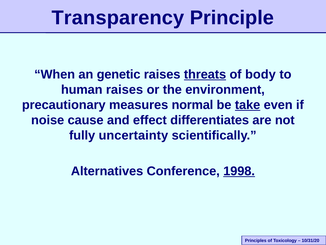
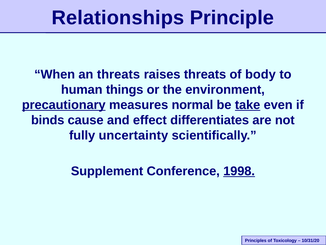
Transparency: Transparency -> Relationships
an genetic: genetic -> threats
threats at (205, 74) underline: present -> none
human raises: raises -> things
precautionary underline: none -> present
noise: noise -> binds
Alternatives: Alternatives -> Supplement
